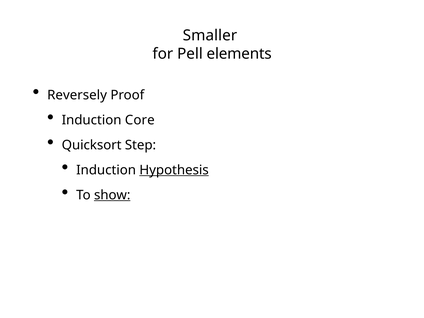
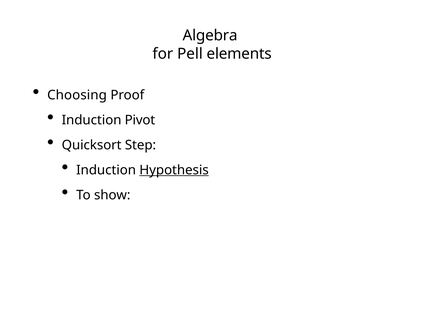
Smaller: Smaller -> Algebra
Reversely: Reversely -> Choosing
Core: Core -> Pivot
show underline: present -> none
